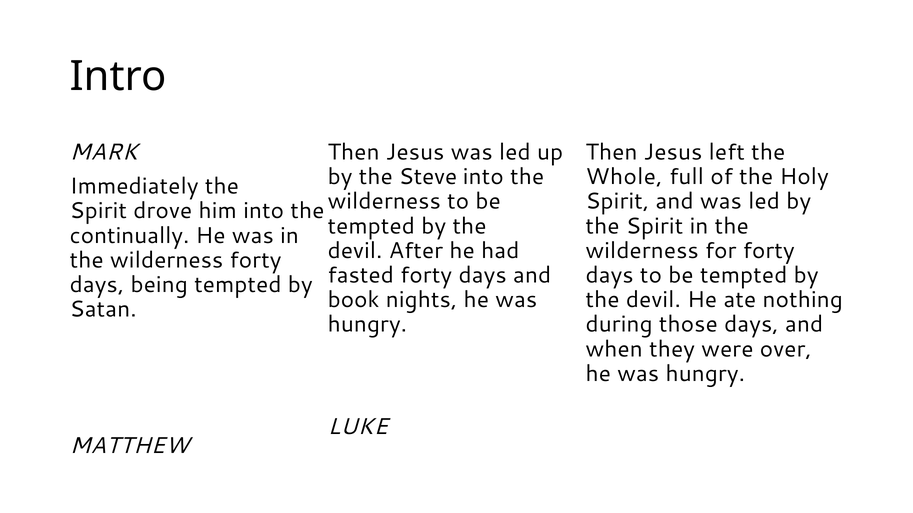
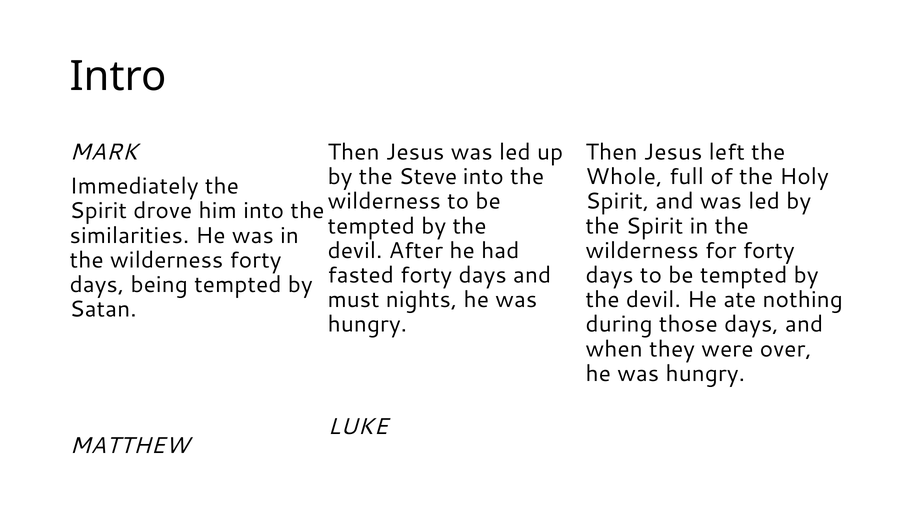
continually: continually -> similarities
book: book -> must
